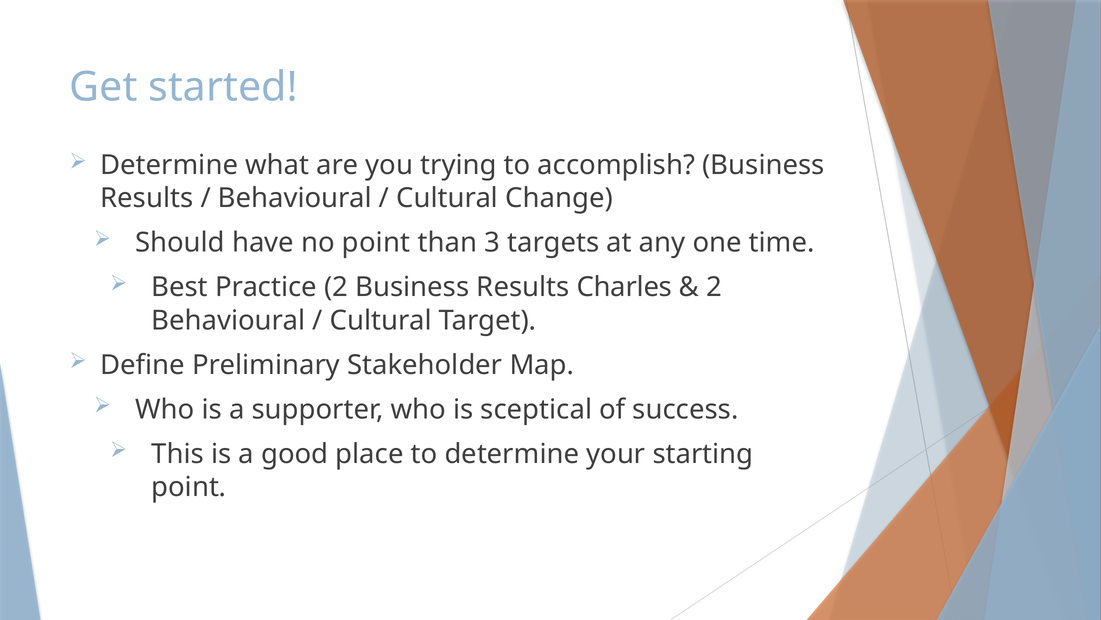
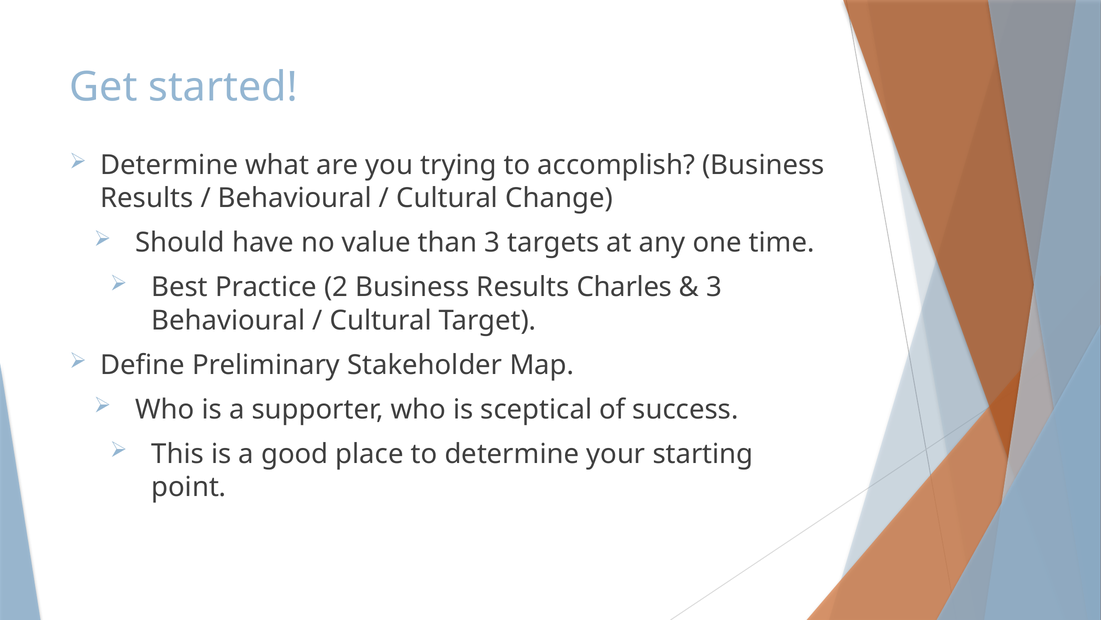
no point: point -> value
2 at (714, 287): 2 -> 3
